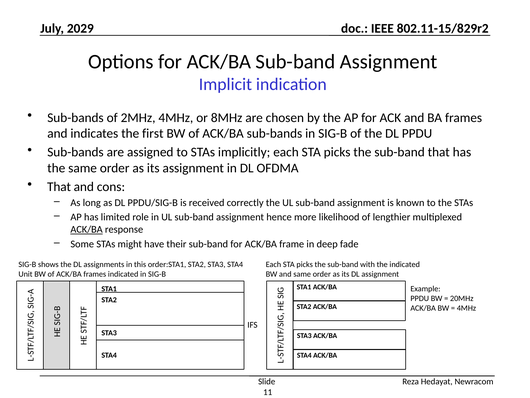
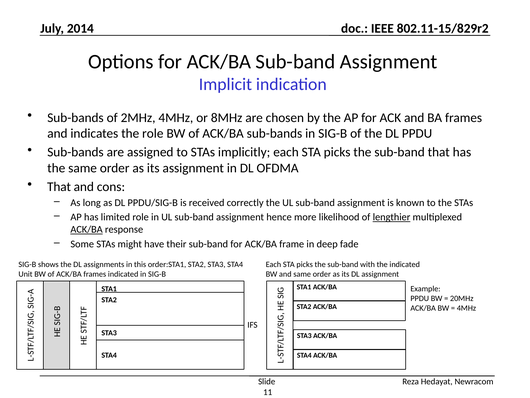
2029: 2029 -> 2014
the first: first -> role
lengthier underline: none -> present
